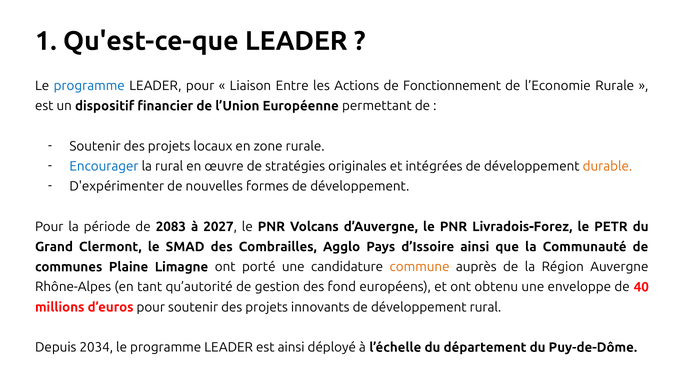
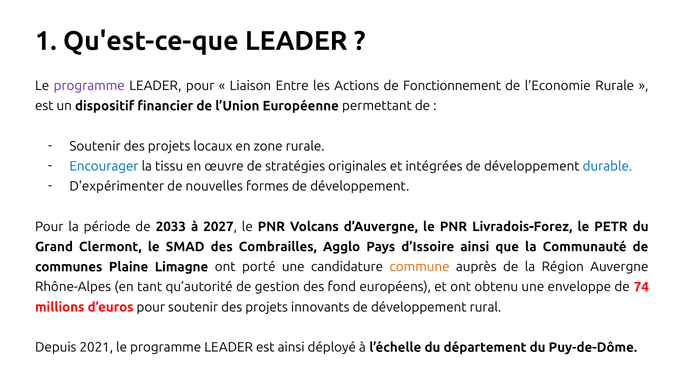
programme at (89, 86) colour: blue -> purple
la rural: rural -> tissu
durable colour: orange -> blue
2083: 2083 -> 2033
40: 40 -> 74
2034: 2034 -> 2021
